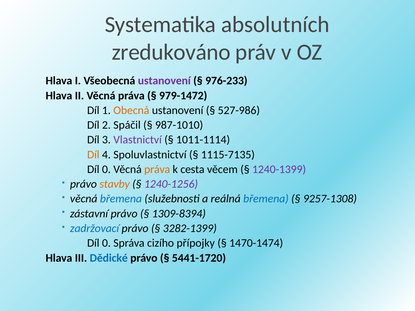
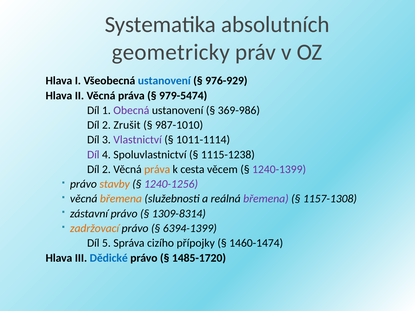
zredukováno: zredukováno -> geometricky
ustanovení at (164, 81) colour: purple -> blue
976-233: 976-233 -> 976-929
979-1472: 979-1472 -> 979-5474
Obecná colour: orange -> purple
527-986: 527-986 -> 369-986
Spáčil: Spáčil -> Zrušit
Díl at (93, 155) colour: orange -> purple
1115-7135: 1115-7135 -> 1115-1238
0 at (106, 169): 0 -> 2
břemena at (121, 199) colour: blue -> orange
břemena at (266, 199) colour: blue -> purple
9257-1308: 9257-1308 -> 1157-1308
1309-8394: 1309-8394 -> 1309-8314
zadržovací colour: blue -> orange
3282-1399: 3282-1399 -> 6394-1399
0 at (106, 243): 0 -> 5
1470-1474: 1470-1474 -> 1460-1474
5441-1720: 5441-1720 -> 1485-1720
